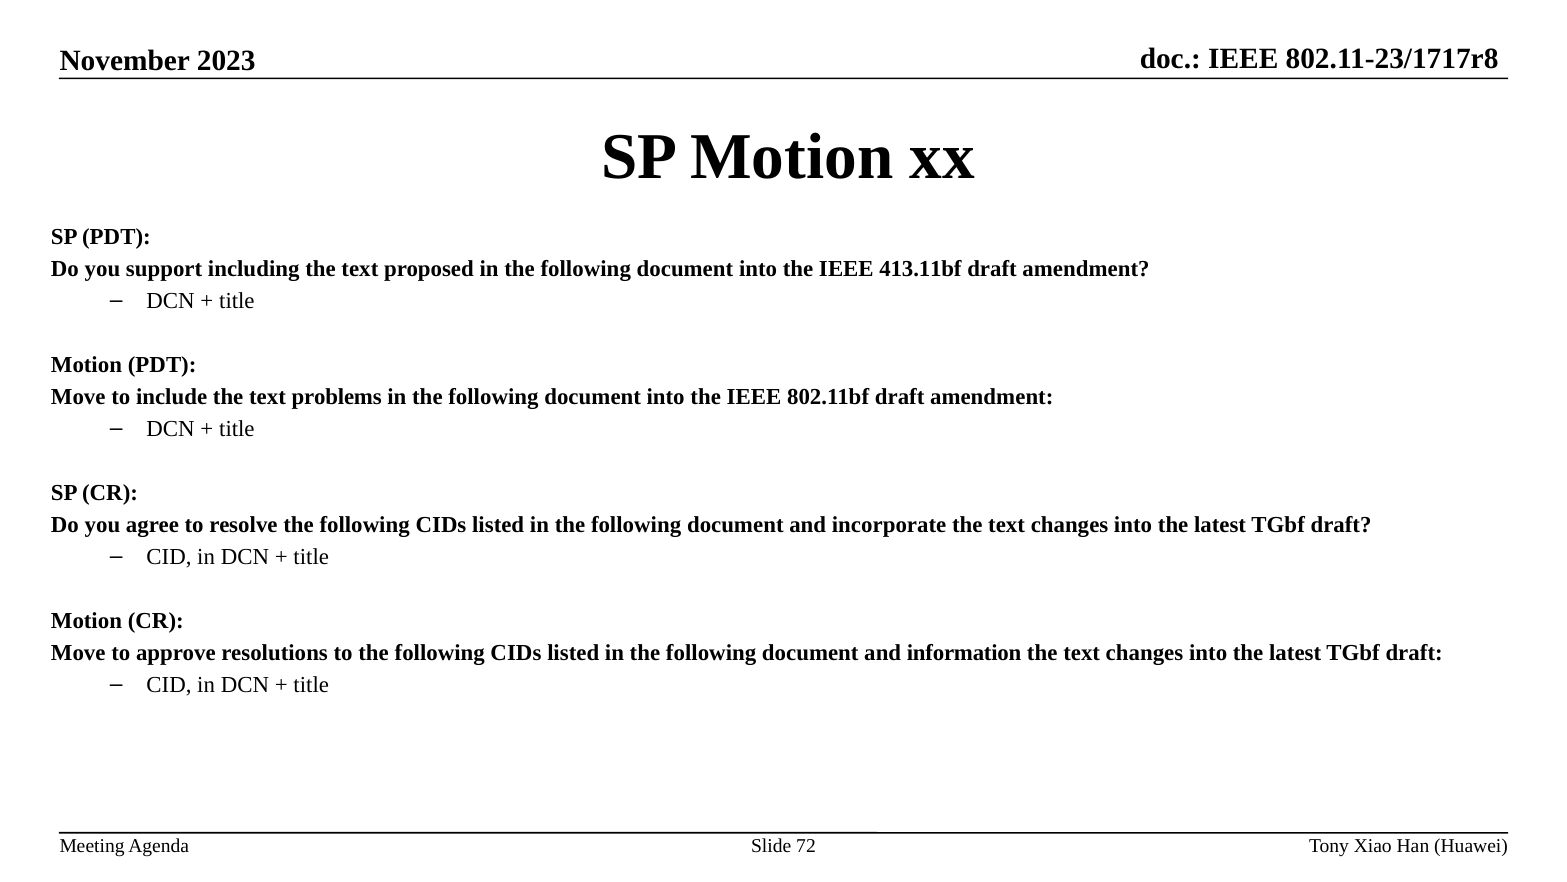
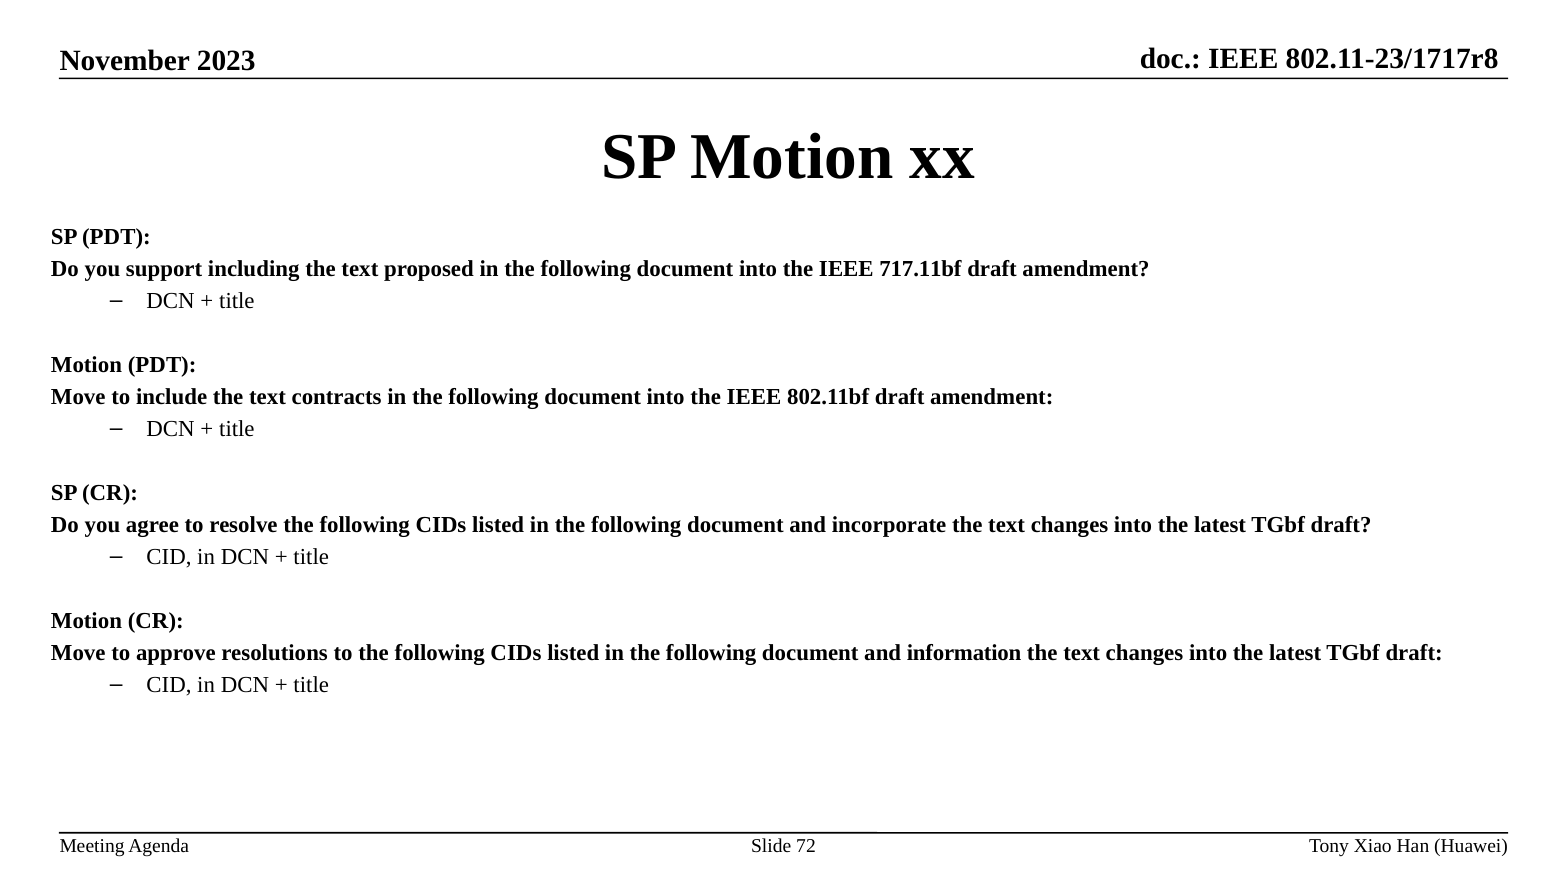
413.11bf: 413.11bf -> 717.11bf
problems: problems -> contracts
